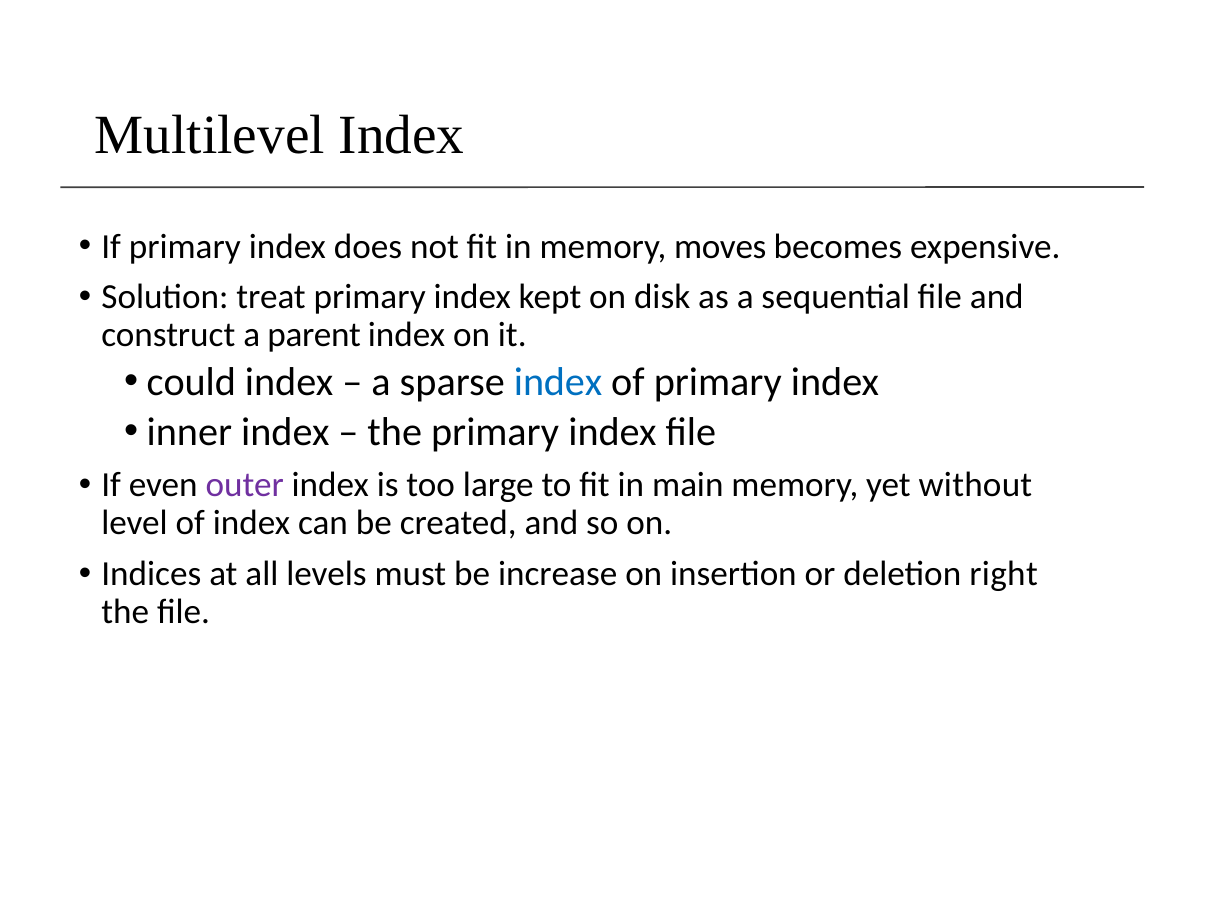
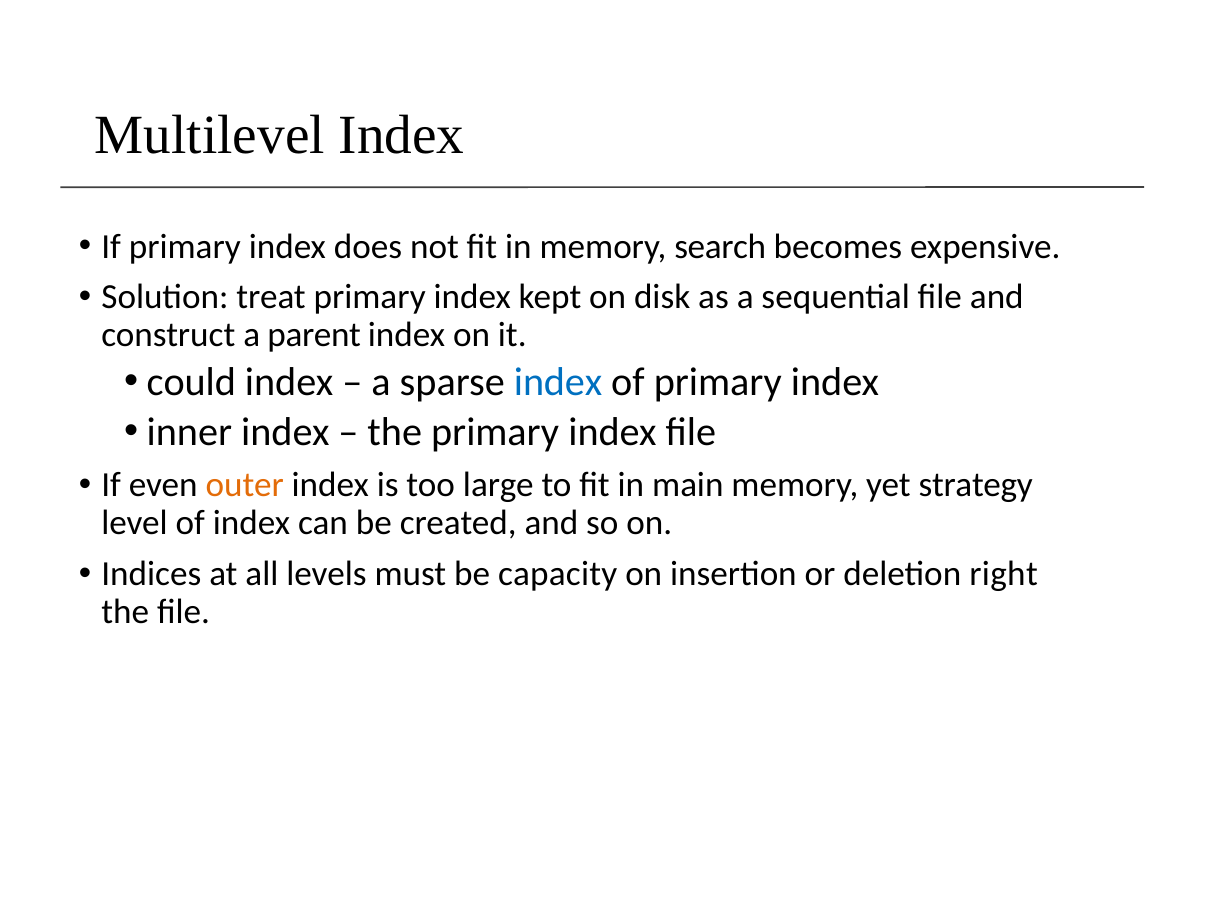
moves: moves -> search
outer colour: purple -> orange
without: without -> strategy
increase: increase -> capacity
